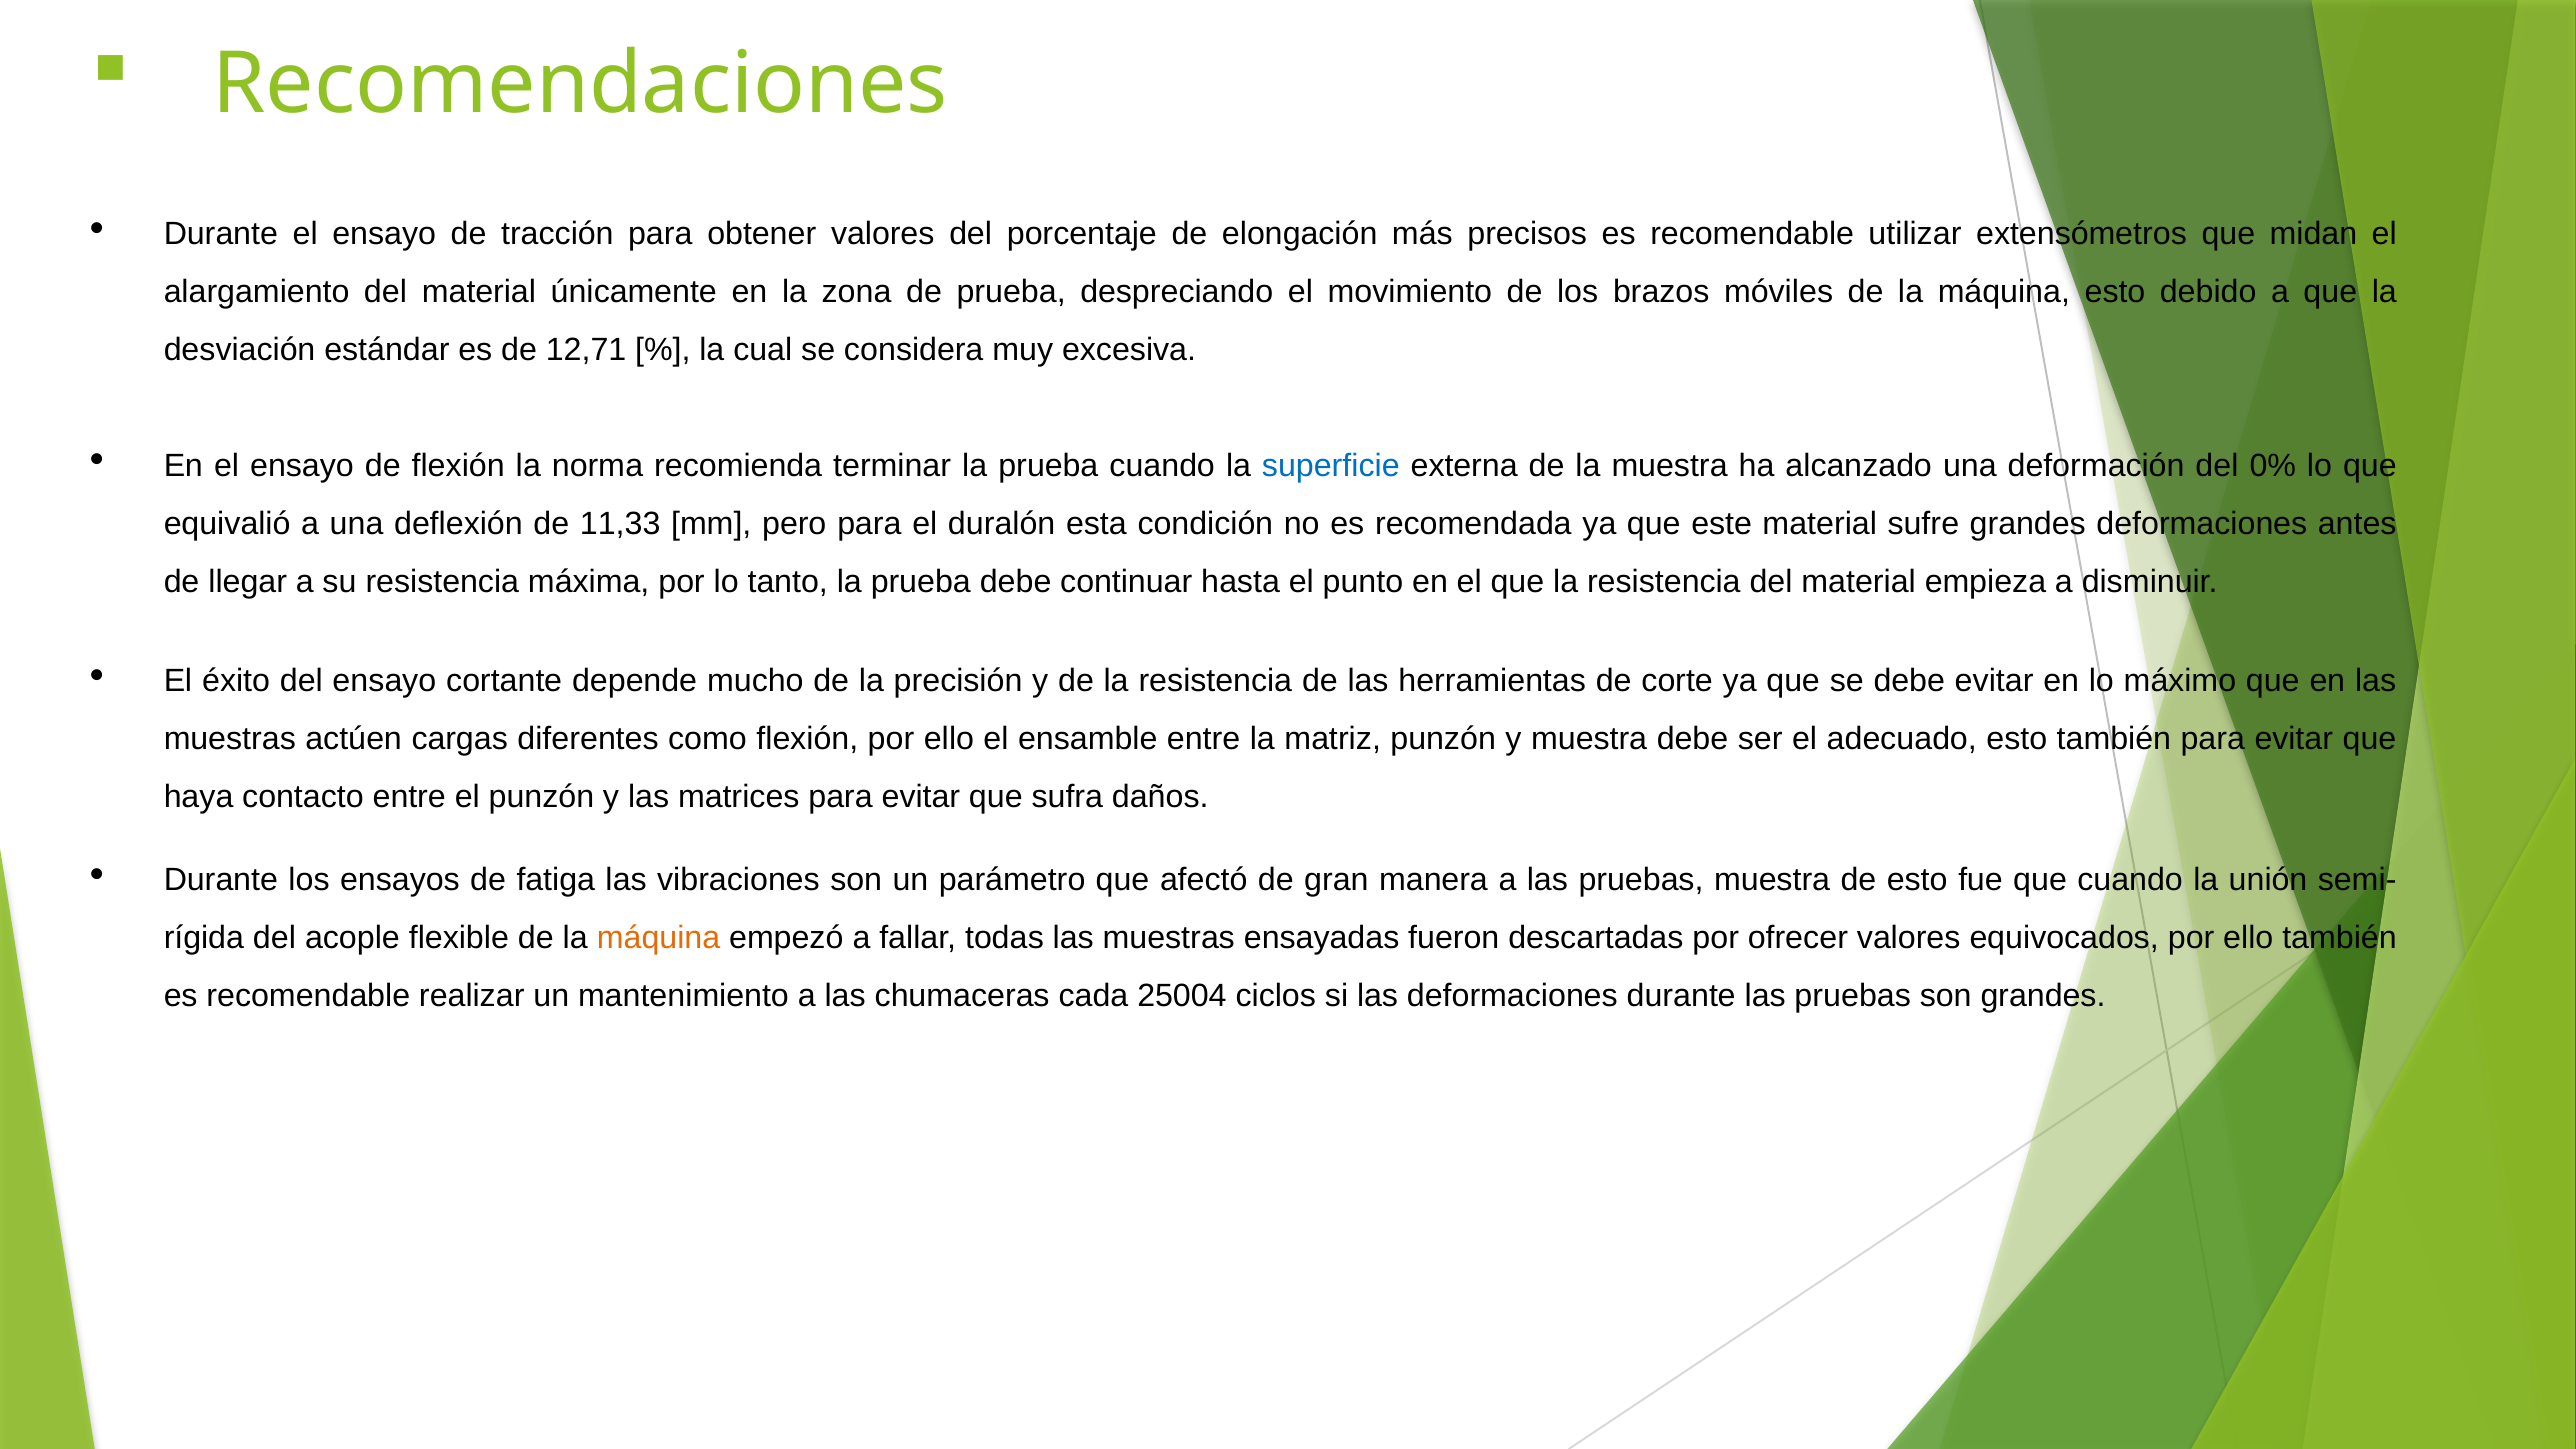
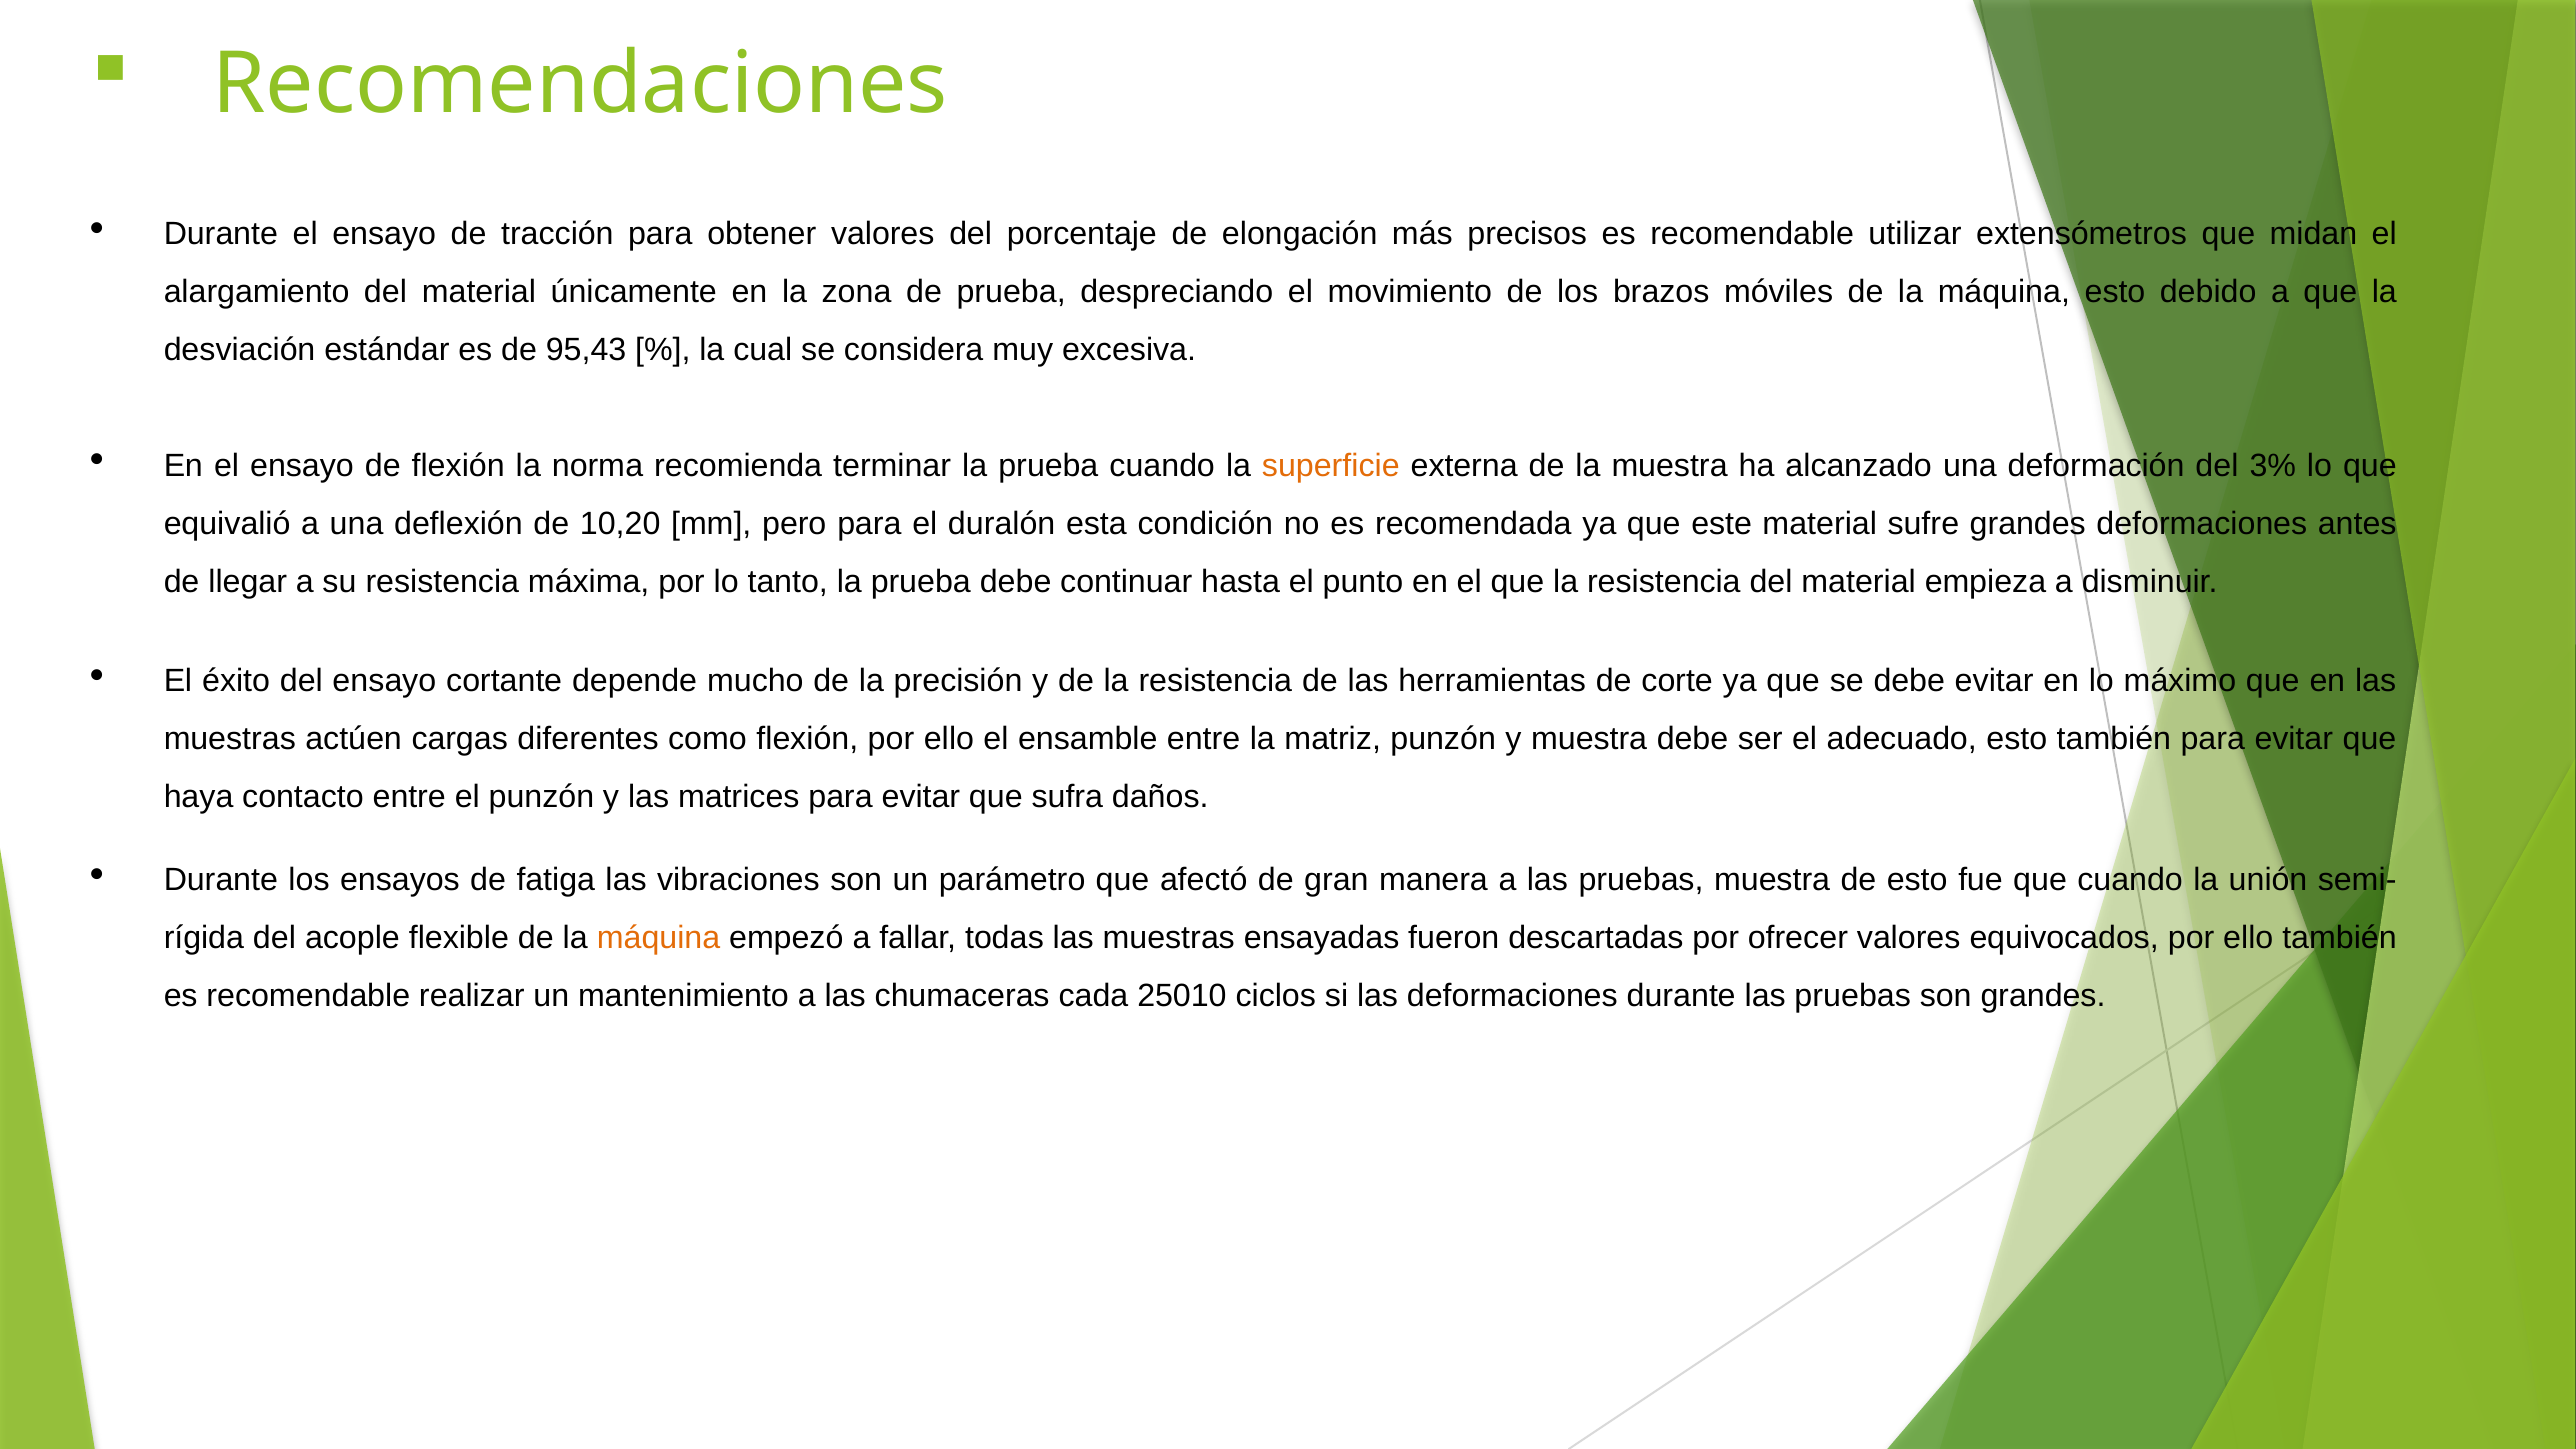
12,71: 12,71 -> 95,43
superficie colour: blue -> orange
0%: 0% -> 3%
11,33: 11,33 -> 10,20
25004: 25004 -> 25010
